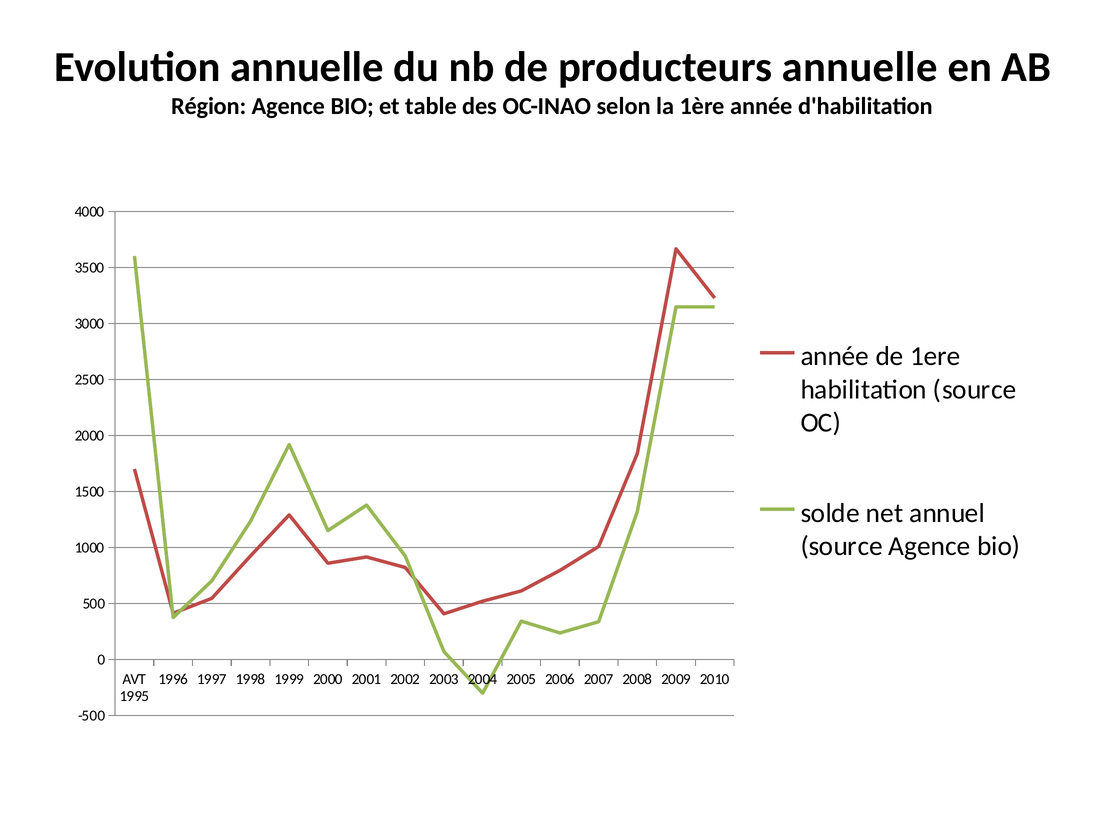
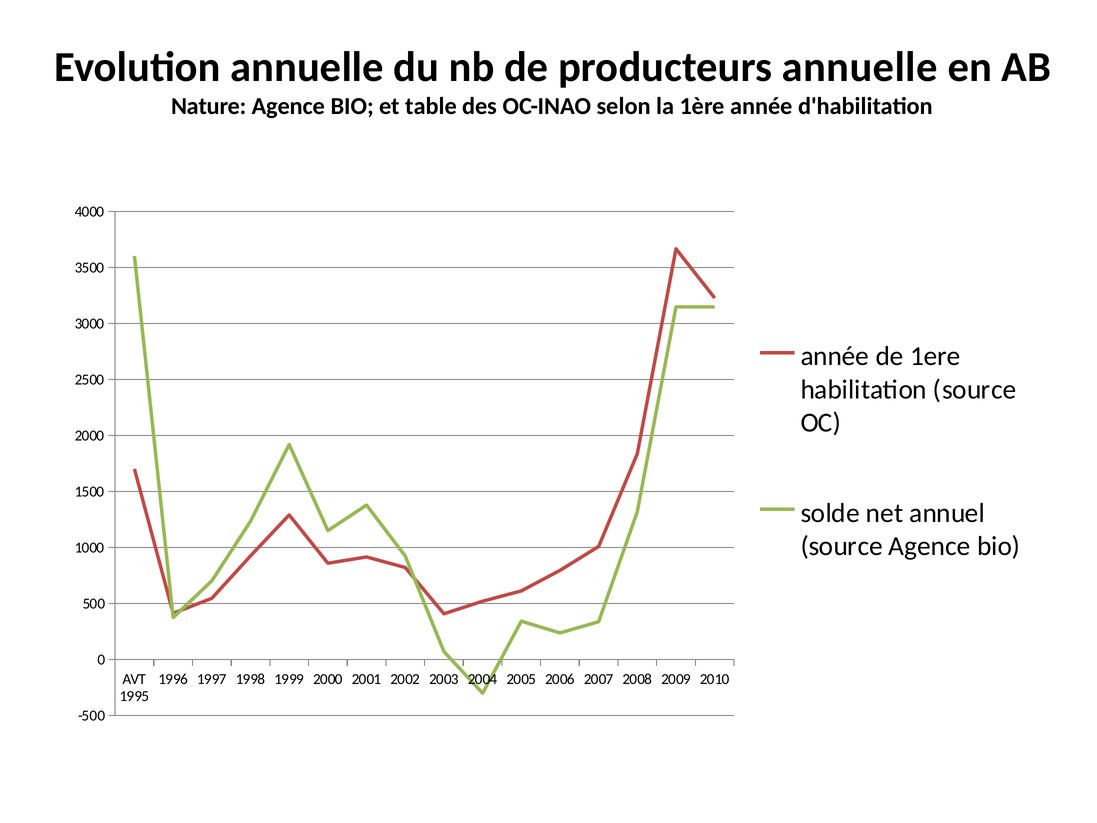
Région: Région -> Nature
